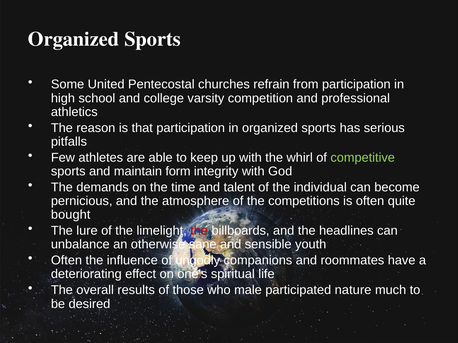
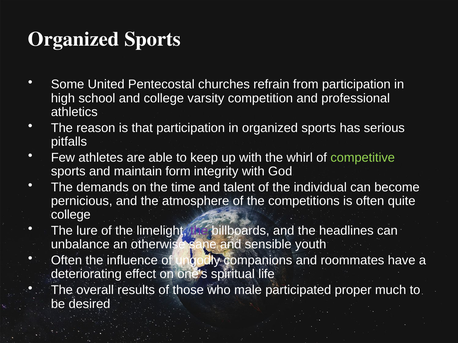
bought at (71, 215): bought -> college
the at (199, 231) colour: red -> purple
nature: nature -> proper
